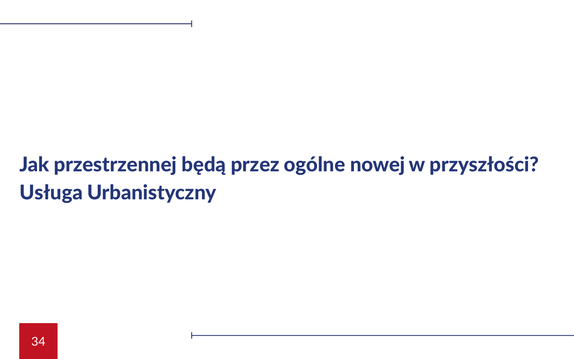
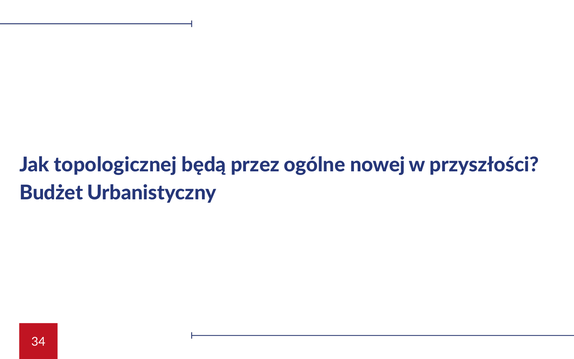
przestrzennej: przestrzennej -> topologicznej
Usługa: Usługa -> Budżet
